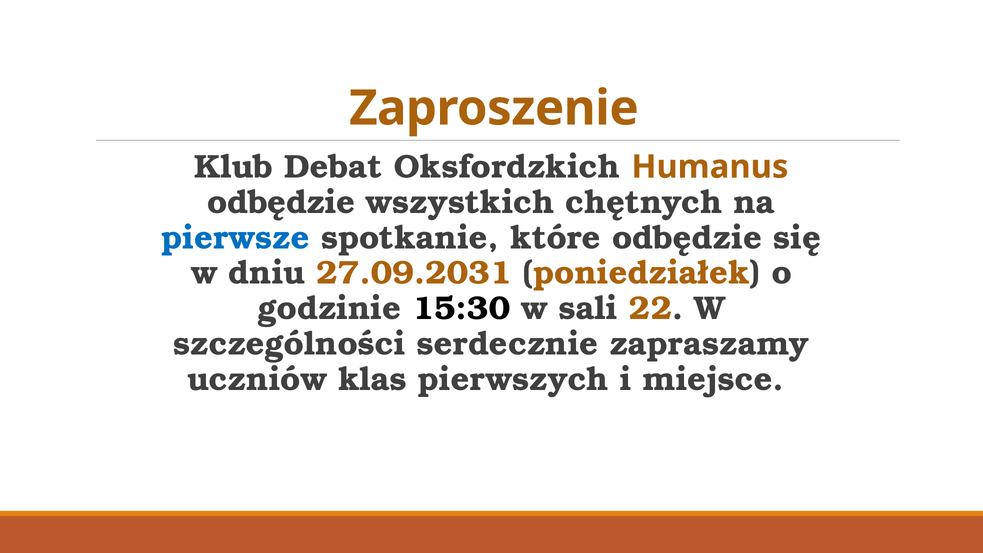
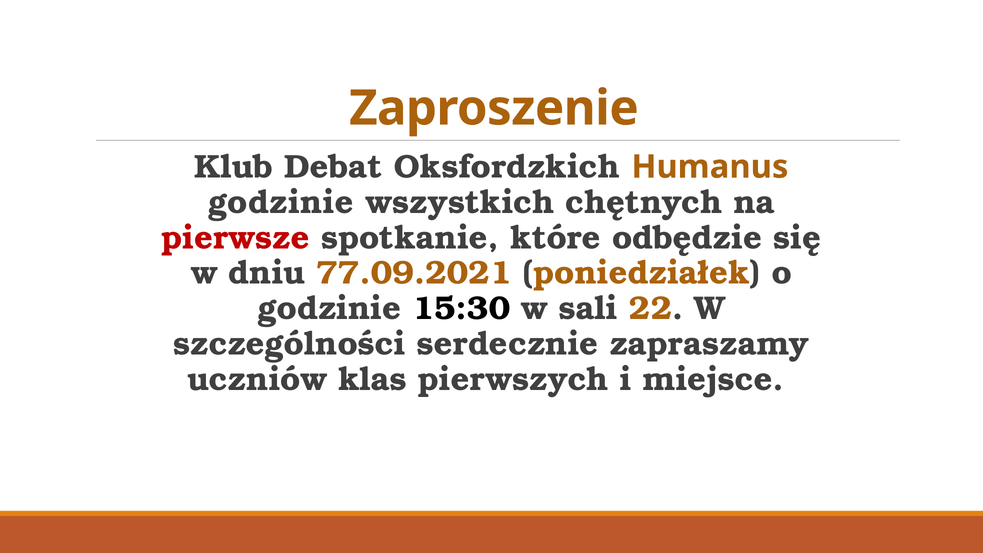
odbędzie at (281, 202): odbędzie -> godzinie
pierwsze colour: blue -> red
27.09.2031: 27.09.2031 -> 77.09.2021
